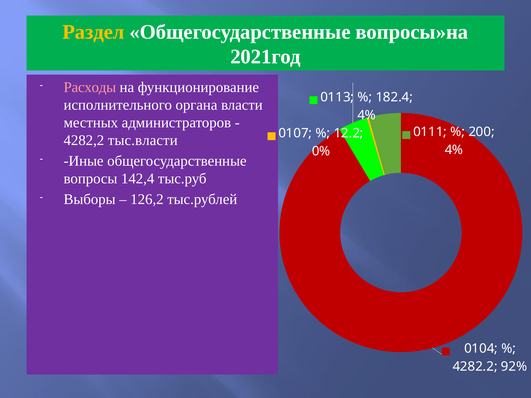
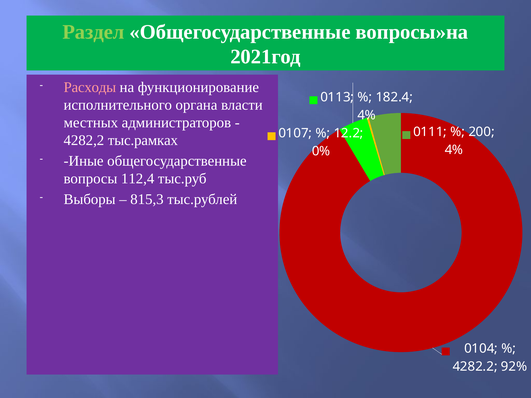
Раздел colour: yellow -> light green
тыс.власти: тыс.власти -> тыс.рамках
142,4: 142,4 -> 112,4
126,2: 126,2 -> 815,3
